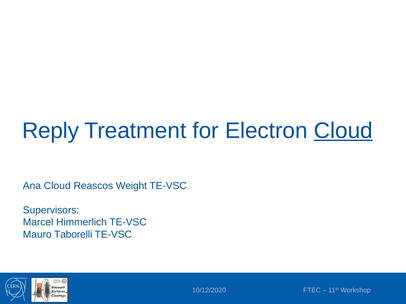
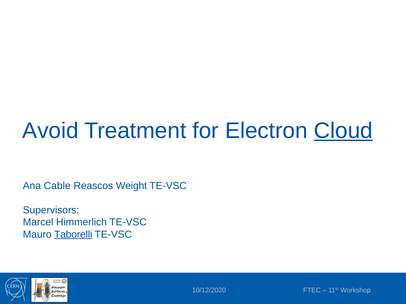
Reply: Reply -> Avoid
Ana Cloud: Cloud -> Cable
Taborelli underline: none -> present
